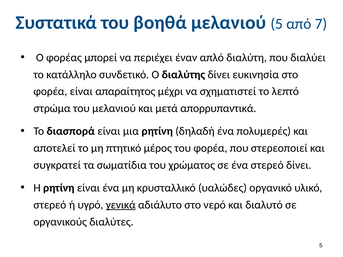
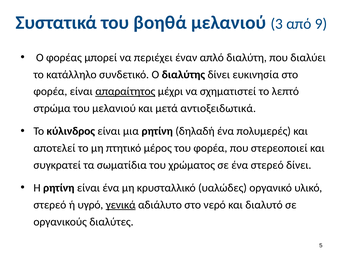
μελανιού 5: 5 -> 3
7: 7 -> 9
απαραίτητος underline: none -> present
απορρυπαντικά: απορρυπαντικά -> αντιοξειδωτικά
διασπορά: διασπορά -> κύλινδρος
